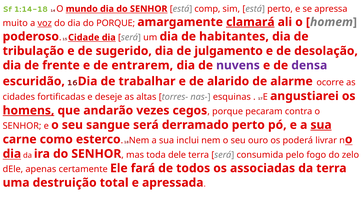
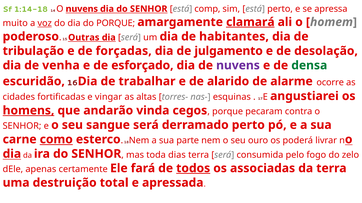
O mundo: mundo -> nuvens
Cidade: Cidade -> Outras
sugerido: sugerido -> forçadas
frente: frente -> venha
entrarem: entrarem -> esforçado
densa colour: purple -> green
deseje: deseje -> vingar
vezes: vezes -> vinda
sua at (321, 125) underline: present -> none
como underline: none -> present
inclui: inclui -> parte
toda dele: dele -> dias
todos underline: none -> present
